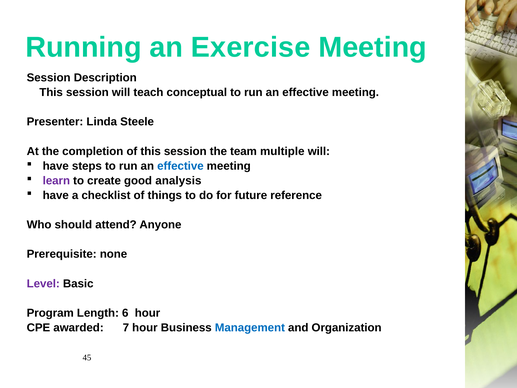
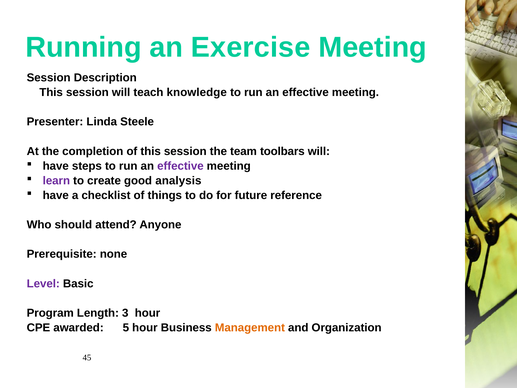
conceptual: conceptual -> knowledge
multiple: multiple -> toolbars
effective at (180, 166) colour: blue -> purple
6: 6 -> 3
7: 7 -> 5
Management colour: blue -> orange
